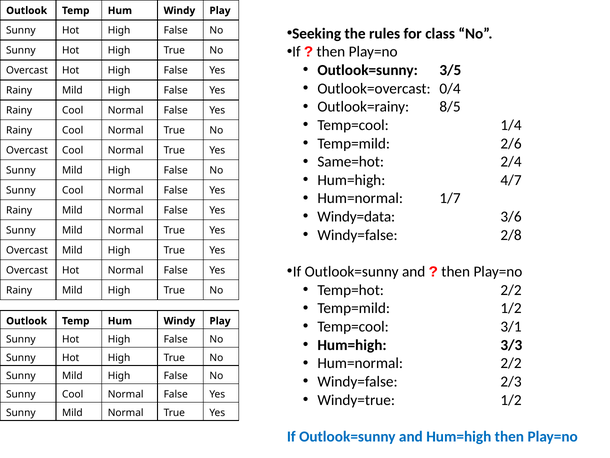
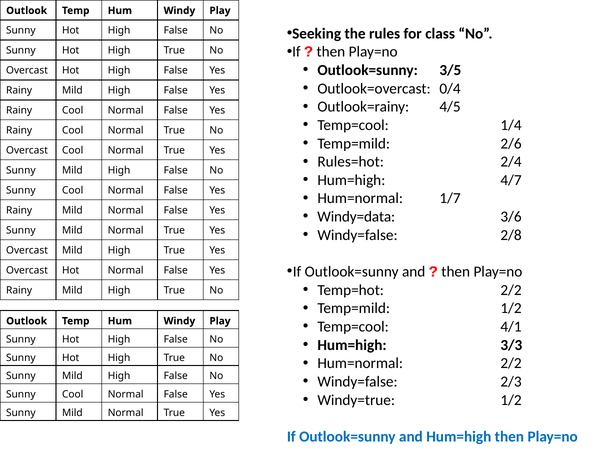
8/5: 8/5 -> 4/5
Same=hot: Same=hot -> Rules=hot
3/1: 3/1 -> 4/1
